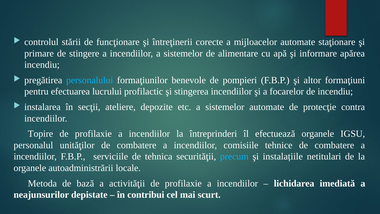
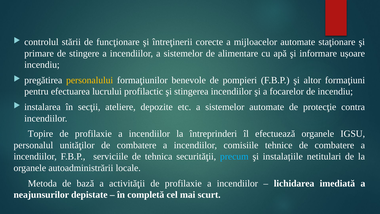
apărea: apărea -> ușoare
personalului colour: light blue -> yellow
contribui: contribui -> completă
